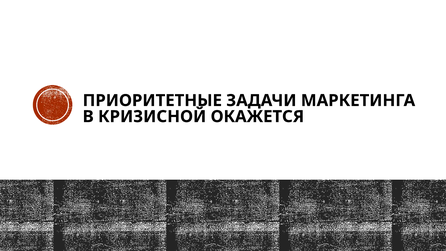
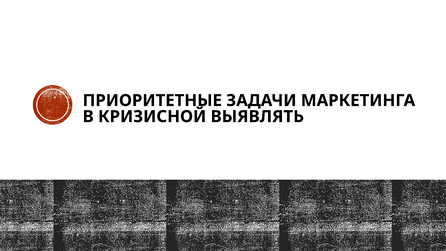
ОКАЖЕТСЯ: ОКАЖЕТСЯ -> ВЫЯВЛЯТЬ
